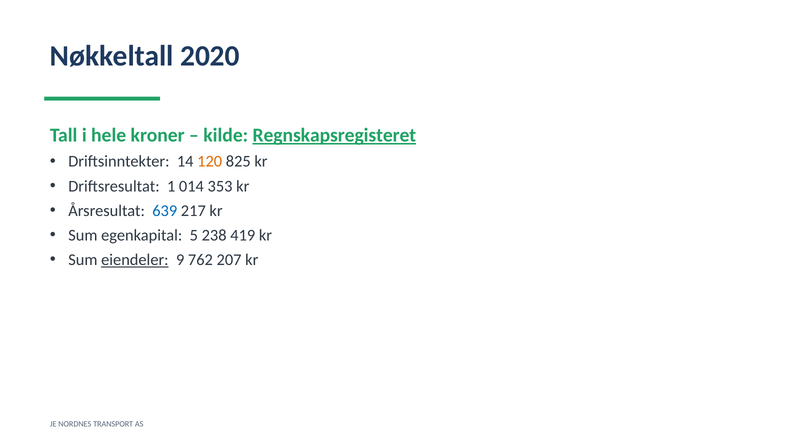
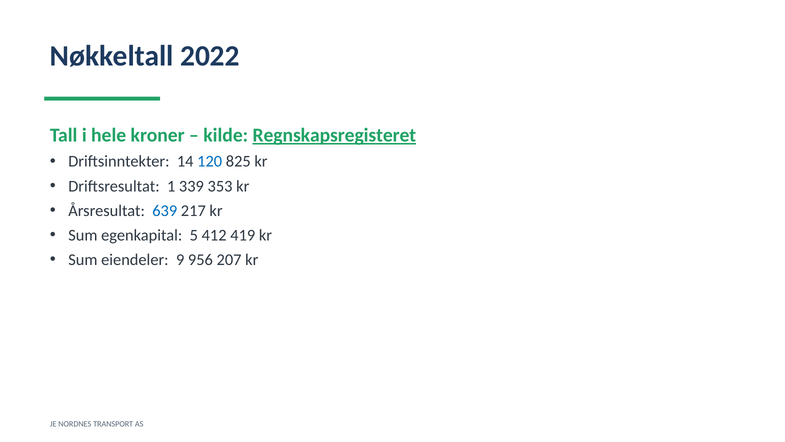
2020: 2020 -> 2022
120 colour: orange -> blue
014: 014 -> 339
238: 238 -> 412
eiendeler underline: present -> none
762: 762 -> 956
